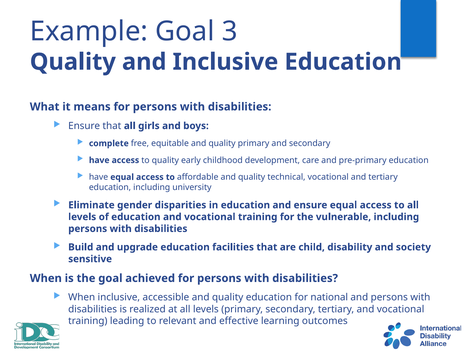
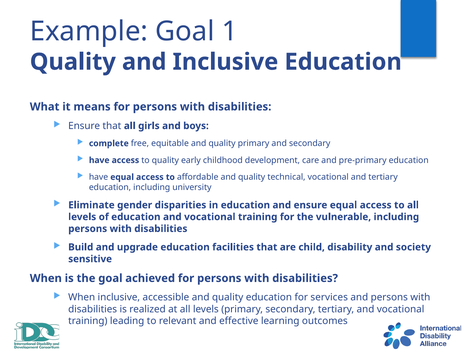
3: 3 -> 1
national: national -> services
